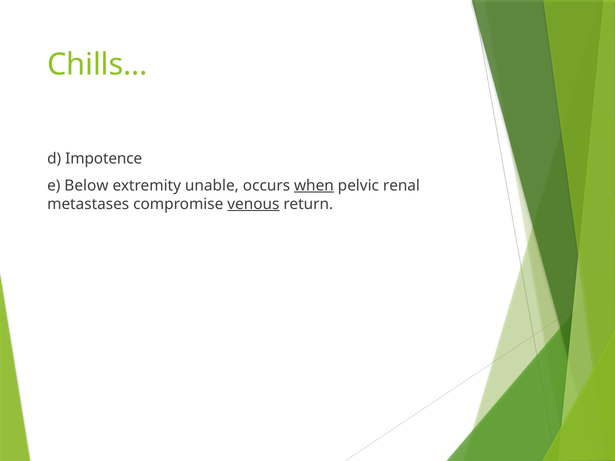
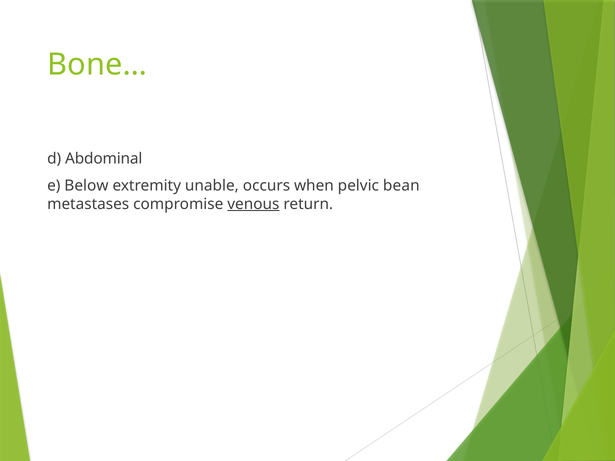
Chills…: Chills… -> Bone…
Impotence: Impotence -> Abdominal
when underline: present -> none
renal: renal -> bean
